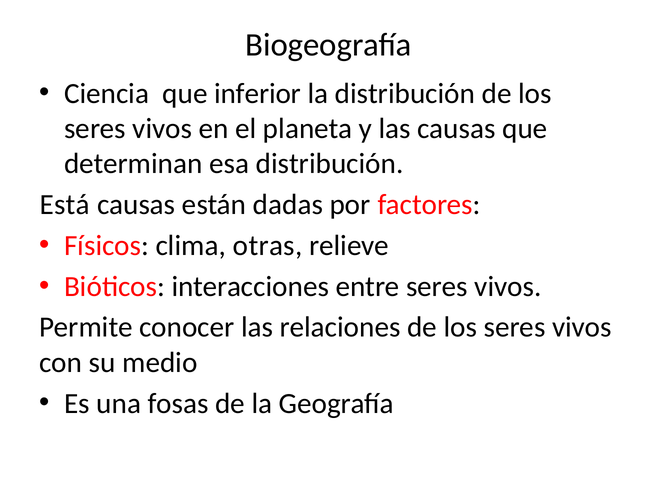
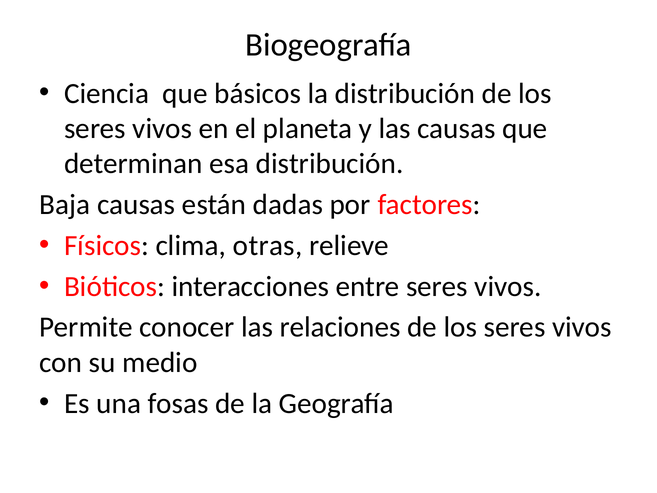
inferior: inferior -> básicos
Está: Está -> Baja
